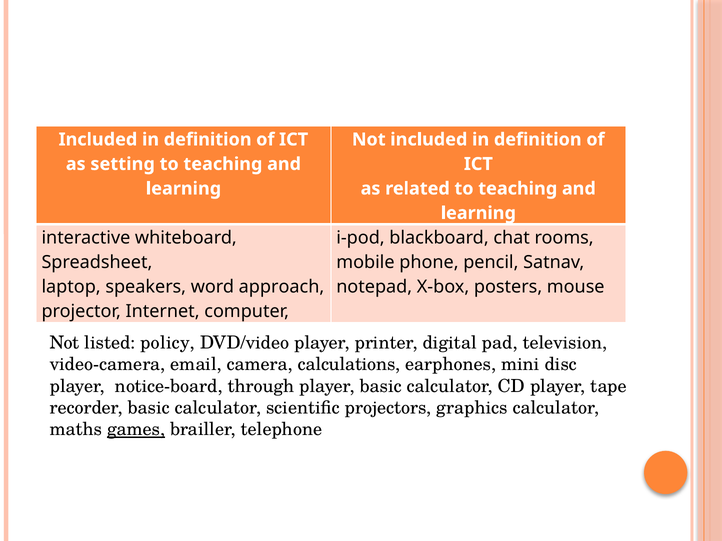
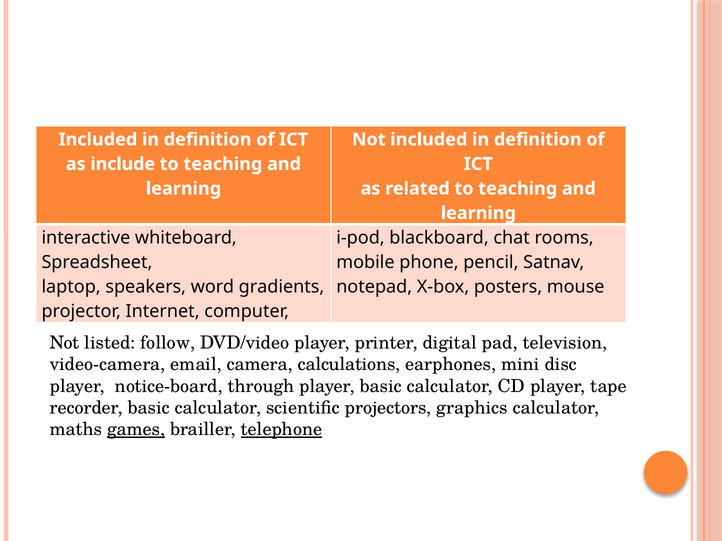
setting: setting -> include
approach: approach -> gradients
policy: policy -> follow
telephone underline: none -> present
